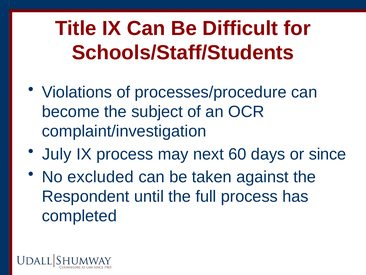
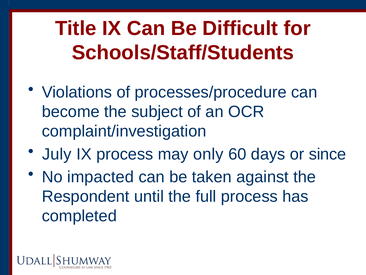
next: next -> only
excluded: excluded -> impacted
